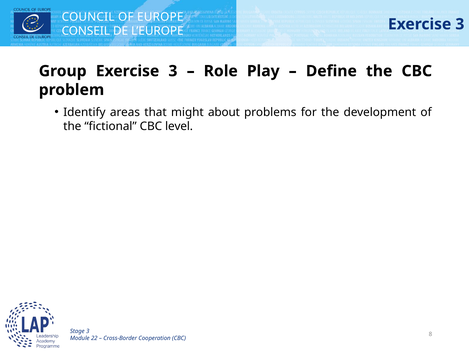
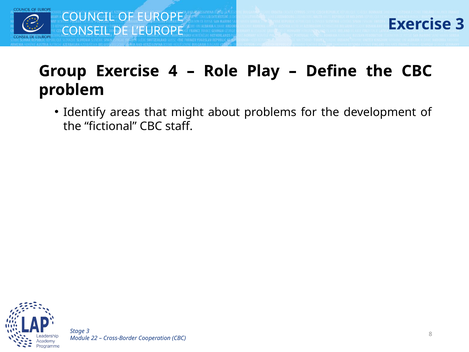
Group Exercise 3: 3 -> 4
level: level -> staff
